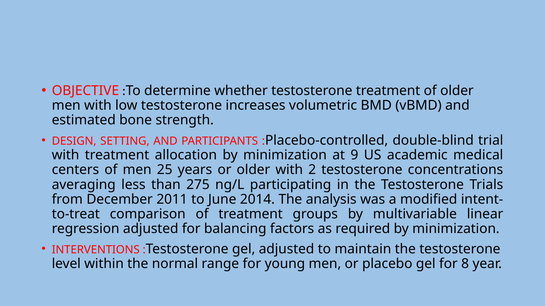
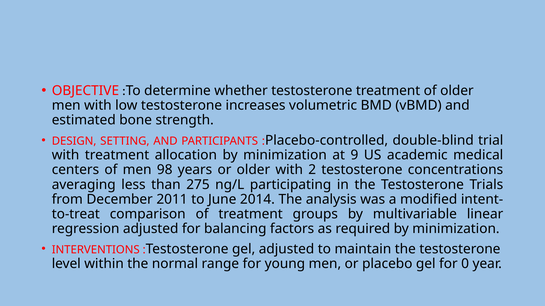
25: 25 -> 98
8: 8 -> 0
